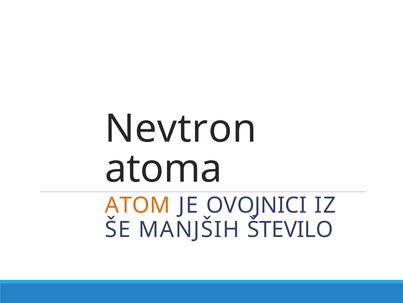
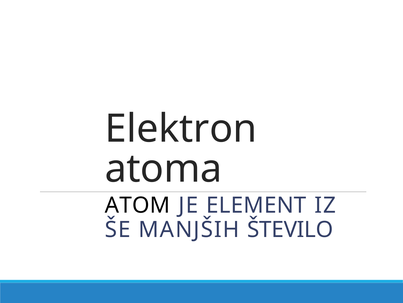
Nevtron: Nevtron -> Elektron
ATOM colour: orange -> black
OVOJNICI: OVOJNICI -> ELEMENT
